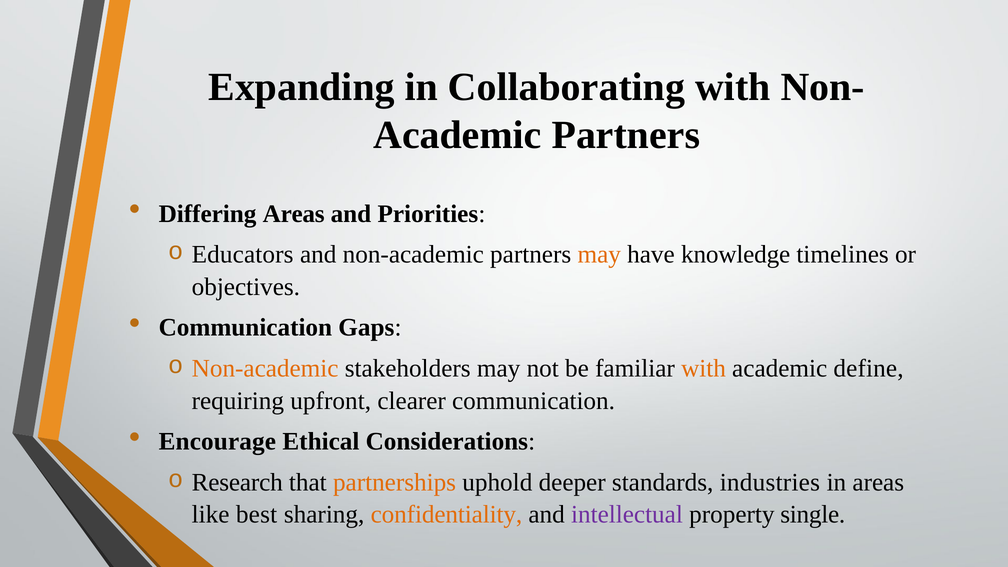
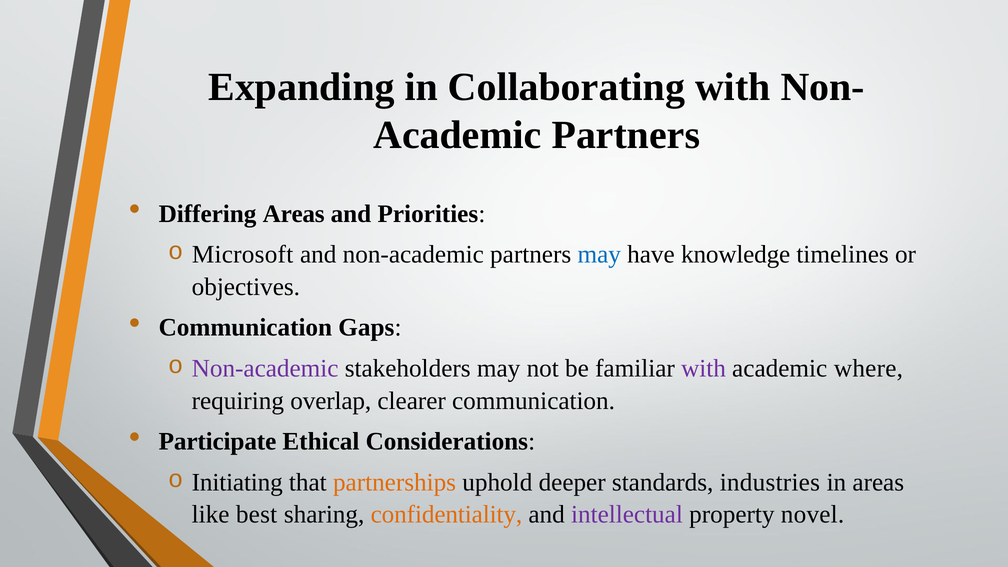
Educators: Educators -> Microsoft
may at (599, 254) colour: orange -> blue
Non-academic at (265, 368) colour: orange -> purple
with at (704, 368) colour: orange -> purple
define: define -> where
upfront: upfront -> overlap
Encourage: Encourage -> Participate
Research: Research -> Initiating
single: single -> novel
